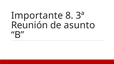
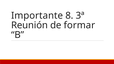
asunto: asunto -> formar
